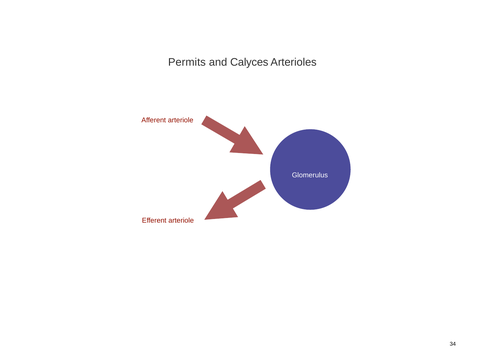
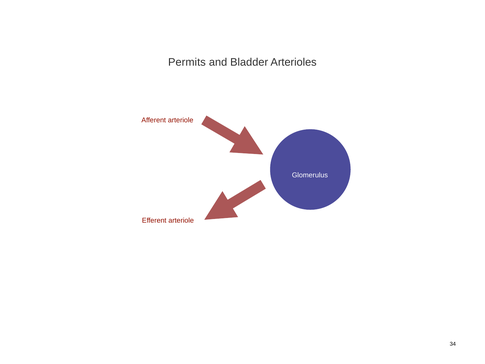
Calyces: Calyces -> Bladder
